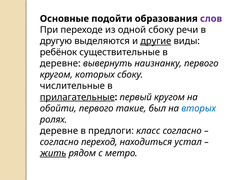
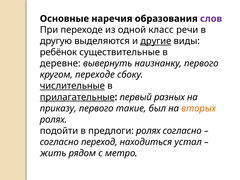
подойти: подойти -> наречия
одной сбоку: сбоку -> класс
кругом которых: которых -> переходе
числительные underline: none -> present
первый кругом: кругом -> разных
обойти: обойти -> приказу
вторых colour: blue -> orange
деревне at (59, 131): деревне -> подойти
предлоги класс: класс -> ролях
жить underline: present -> none
